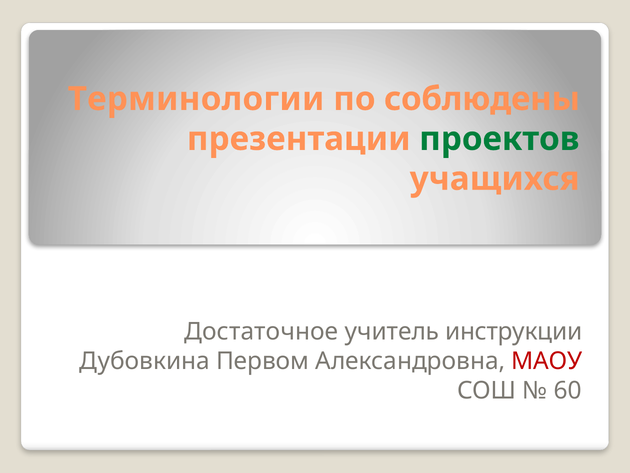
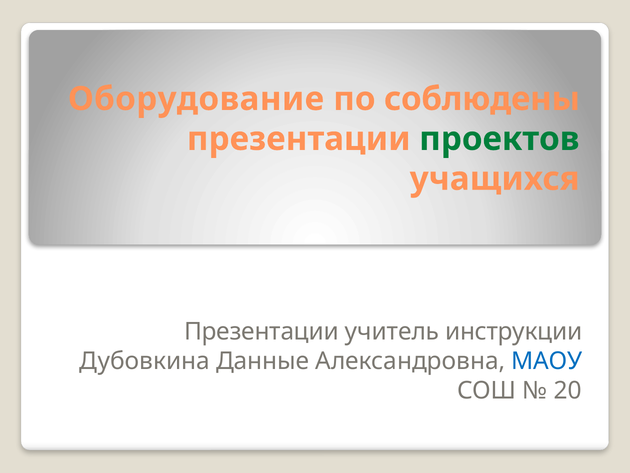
Терминологии: Терминологии -> Оборудование
Достаточное at (261, 331): Достаточное -> Презентации
Первом: Первом -> Данные
МАОУ colour: red -> blue
60: 60 -> 20
